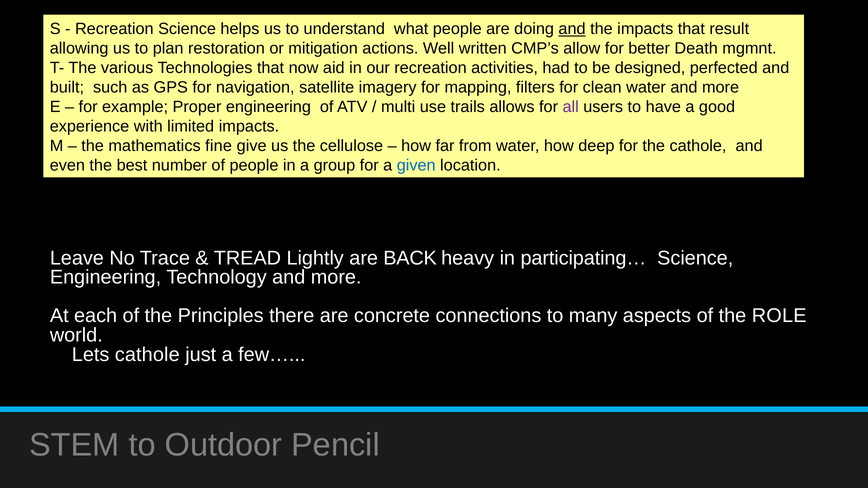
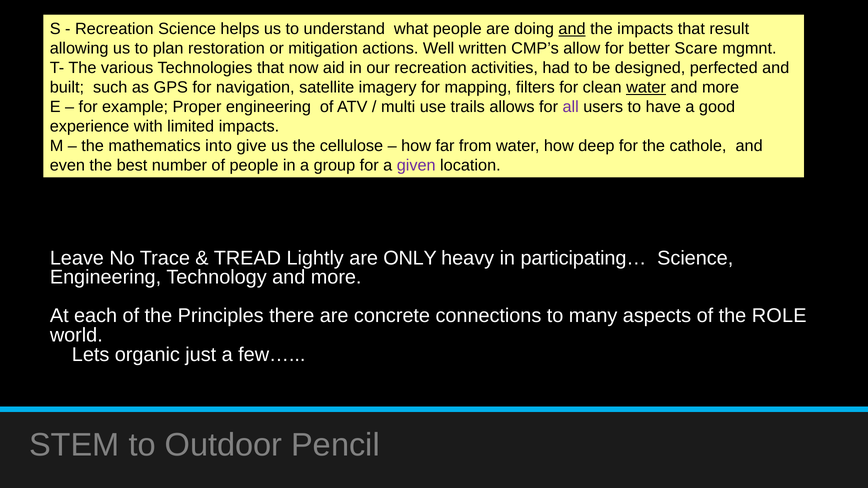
Death: Death -> Scare
water at (646, 87) underline: none -> present
fine: fine -> into
given colour: blue -> purple
BACK: BACK -> ONLY
Lets cathole: cathole -> organic
